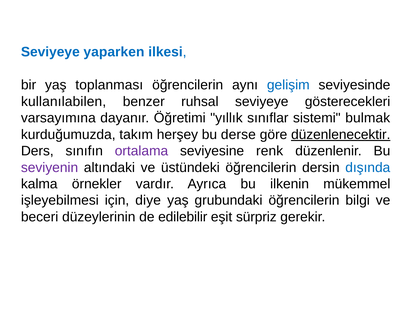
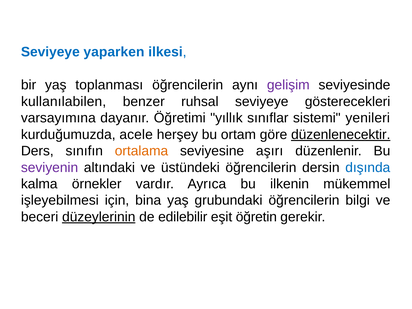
gelişim colour: blue -> purple
bulmak: bulmak -> yenileri
takım: takım -> acele
derse: derse -> ortam
ortalama colour: purple -> orange
renk: renk -> aşırı
diye: diye -> bina
düzeylerinin underline: none -> present
sürpriz: sürpriz -> öğretin
